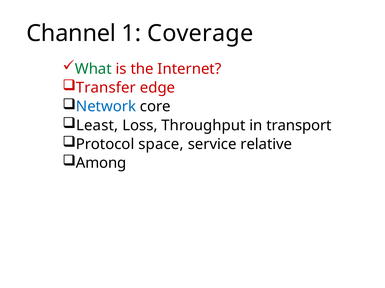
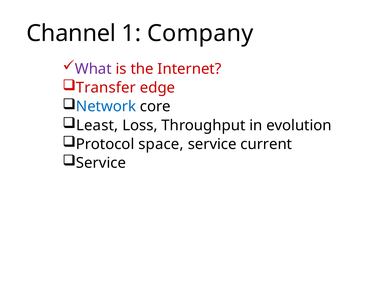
Coverage: Coverage -> Company
What colour: green -> purple
transport: transport -> evolution
relative: relative -> current
Among at (101, 163): Among -> Service
